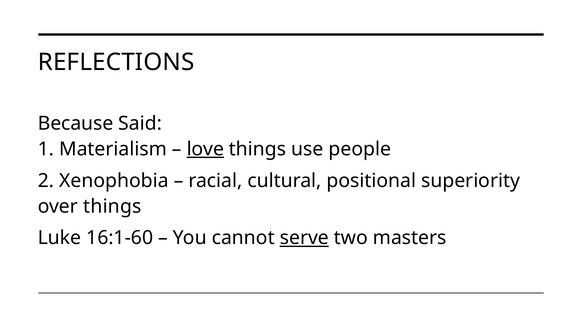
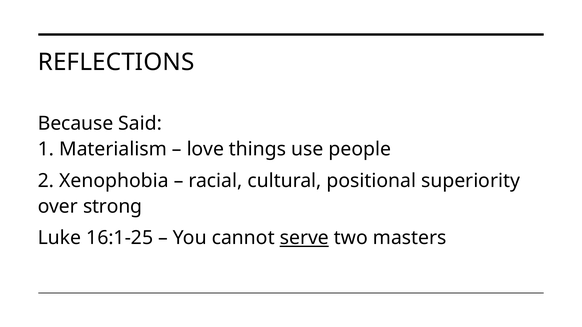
love underline: present -> none
over things: things -> strong
16:1-60: 16:1-60 -> 16:1-25
